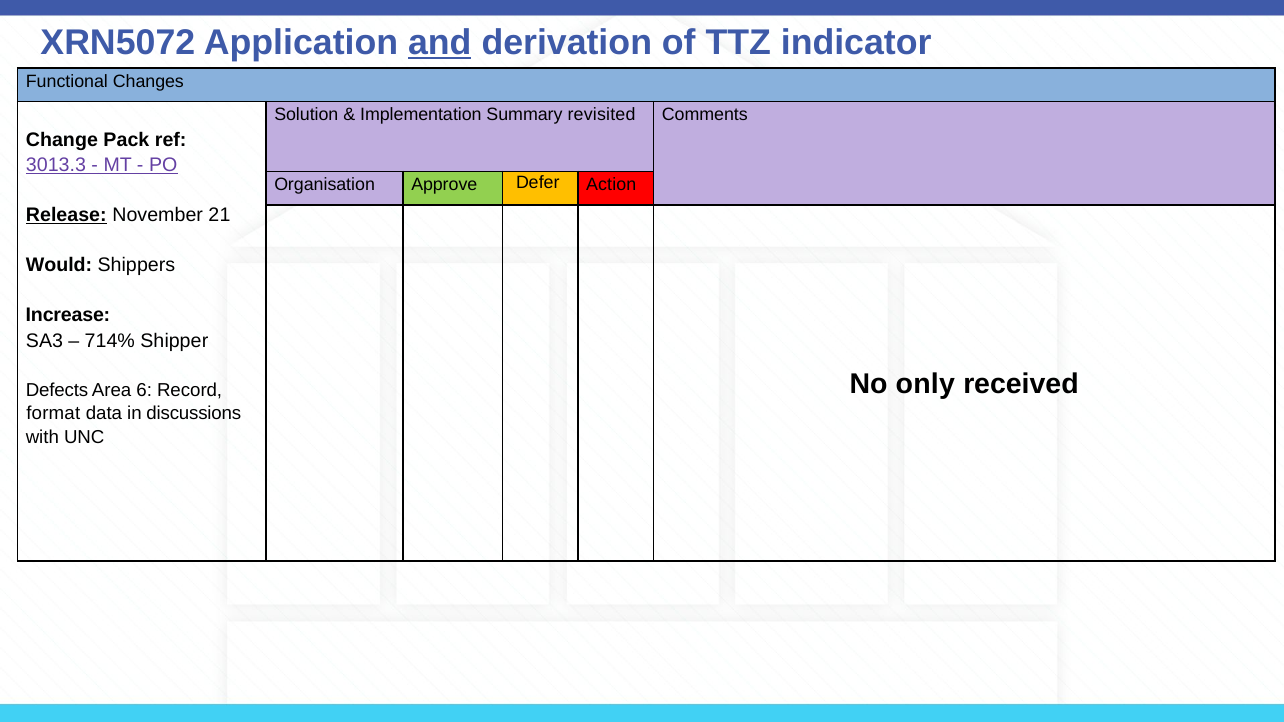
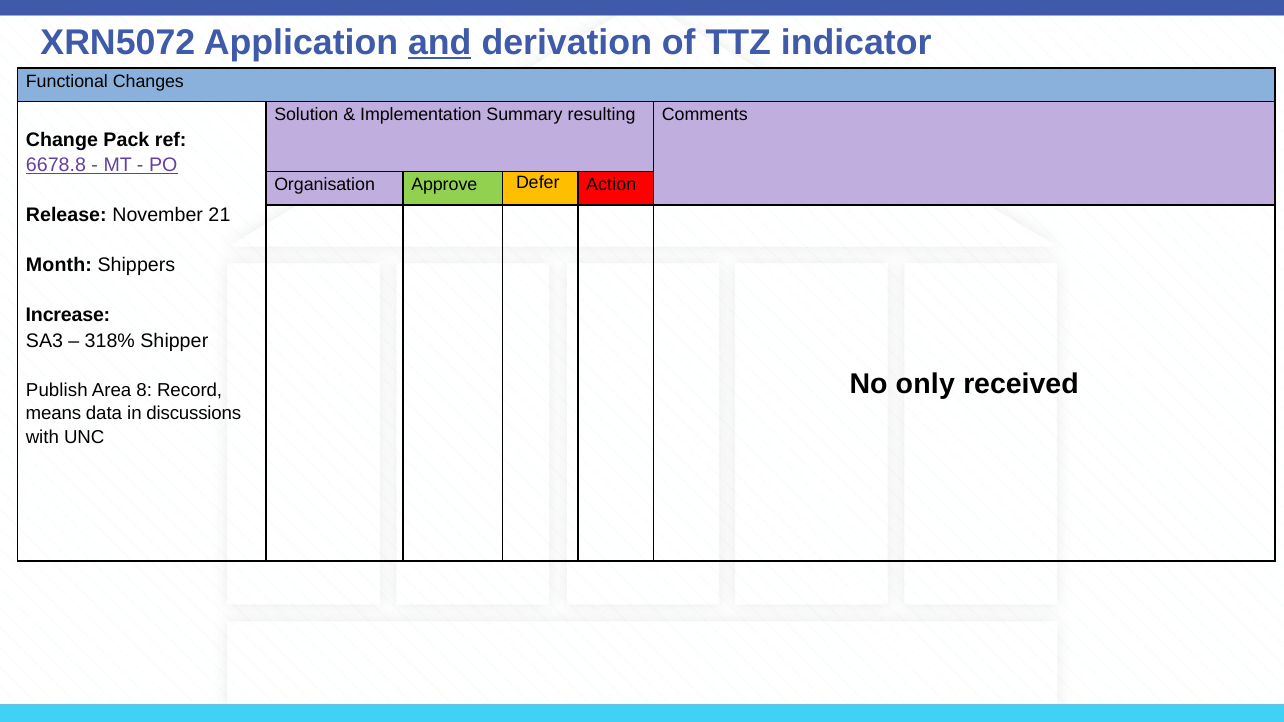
revisited: revisited -> resulting
3013.3: 3013.3 -> 6678.8
Release underline: present -> none
Would: Would -> Month
714%: 714% -> 318%
Defects: Defects -> Publish
6: 6 -> 8
format: format -> means
